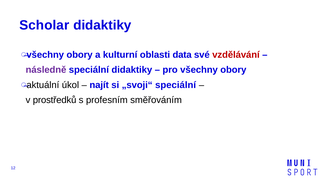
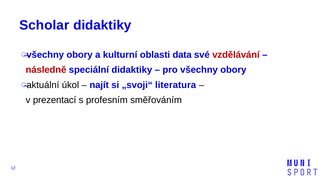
následně colour: purple -> red
„svoji“ speciální: speciální -> literatura
prostředků: prostředků -> prezentací
